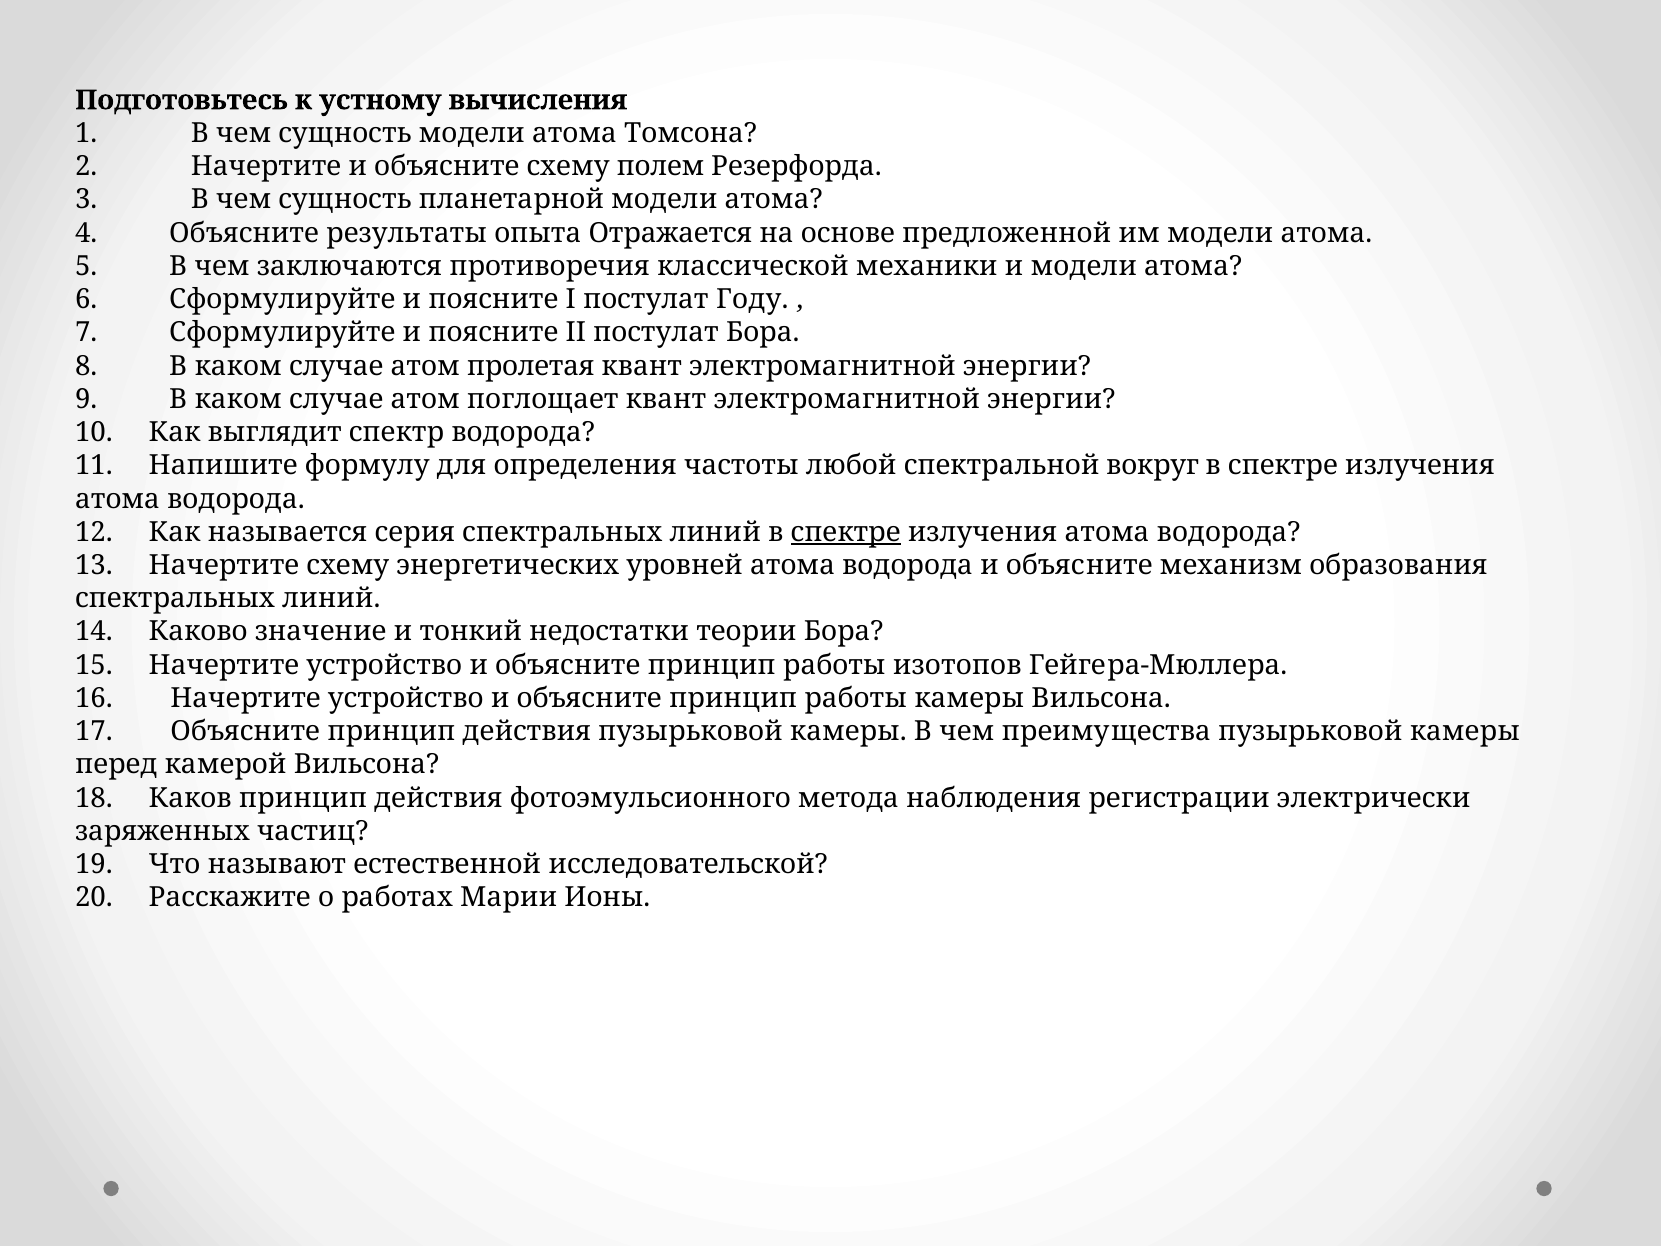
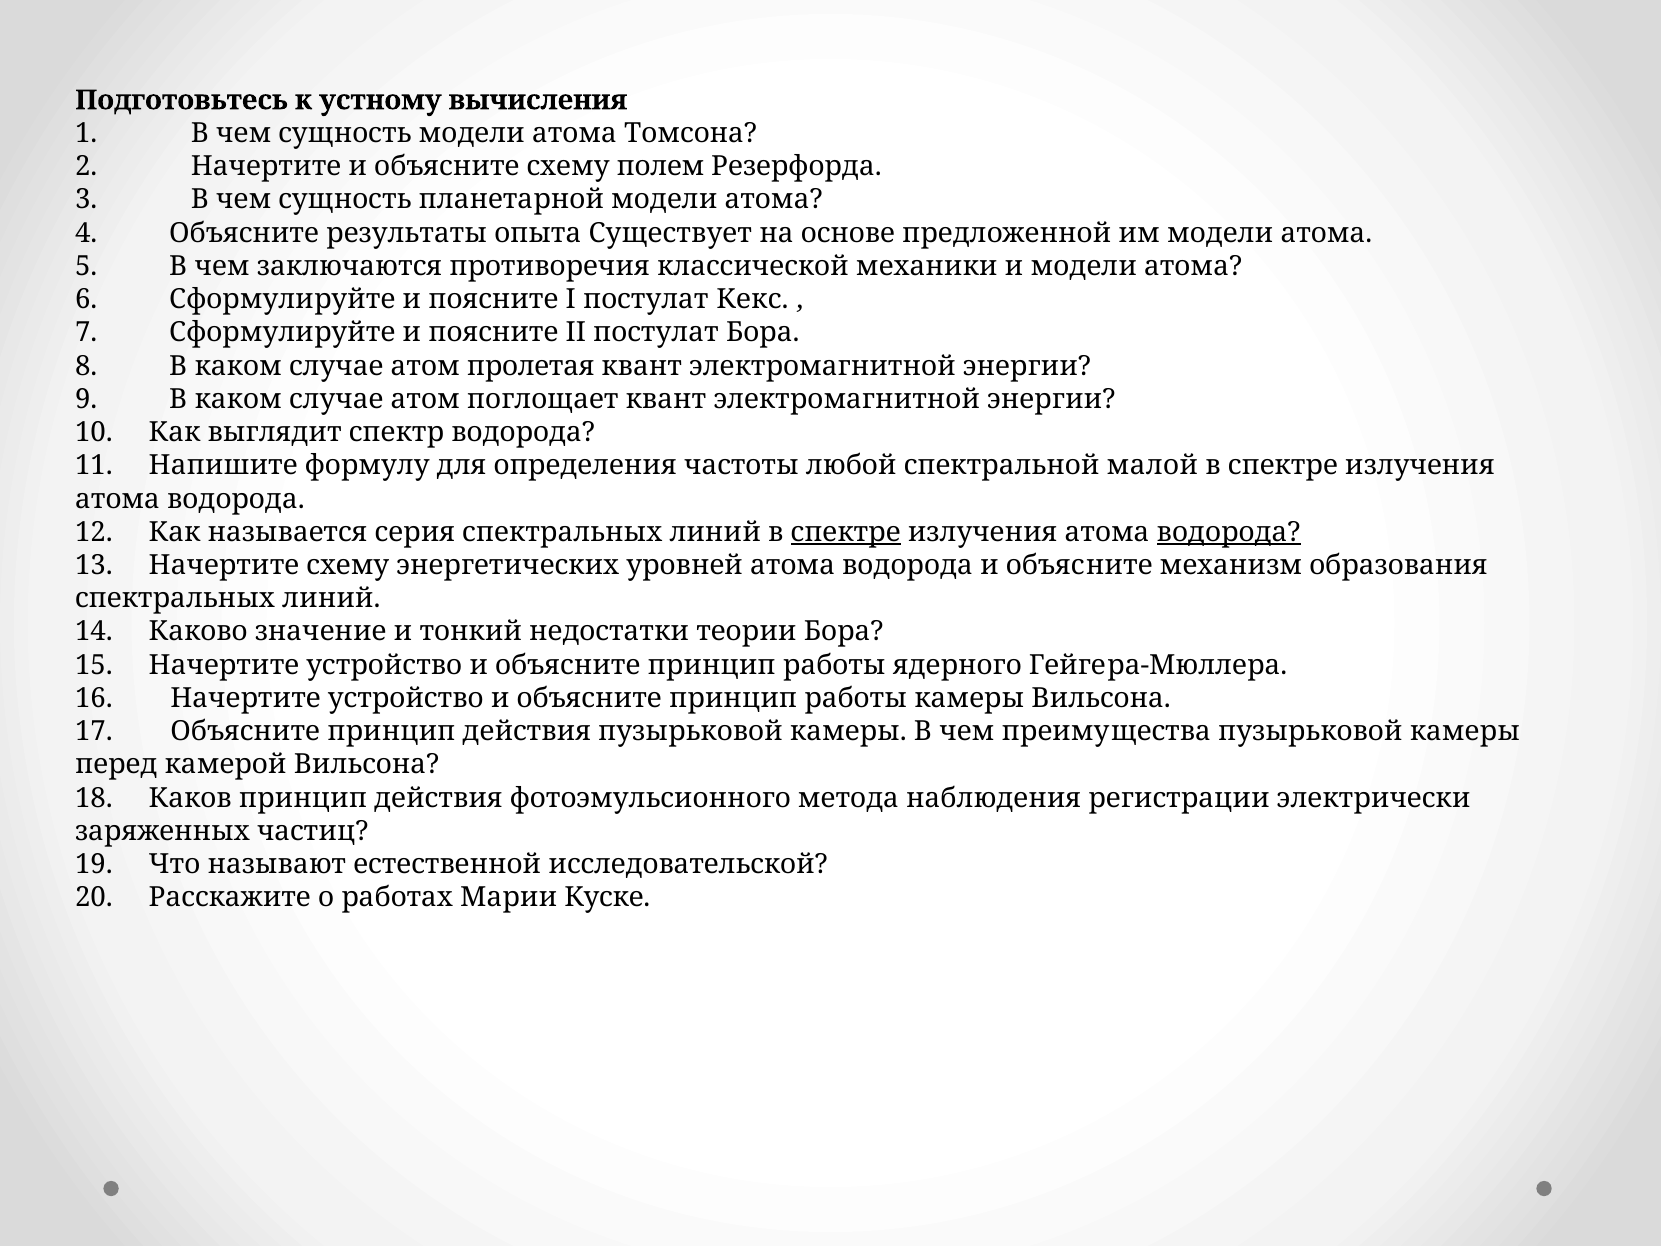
Отражается: Отражается -> Существует
Году: Году -> Кекс
вокруг: вокруг -> малой
водорода at (1229, 532) underline: none -> present
изотопов: изотопов -> ядерного
Ионы: Ионы -> Куске
